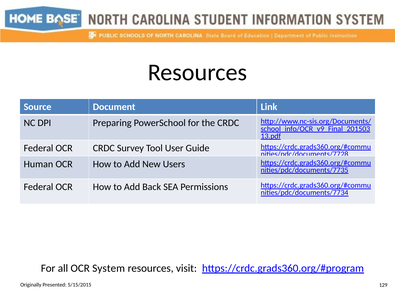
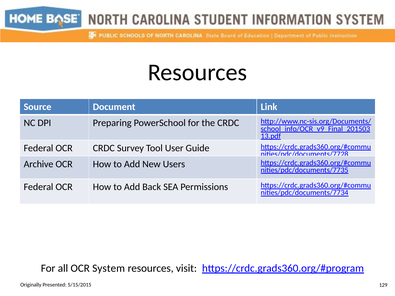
Human: Human -> Archive
